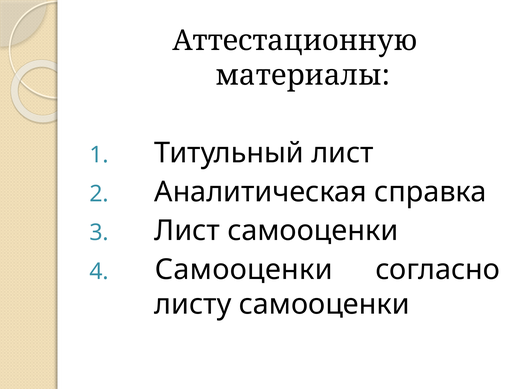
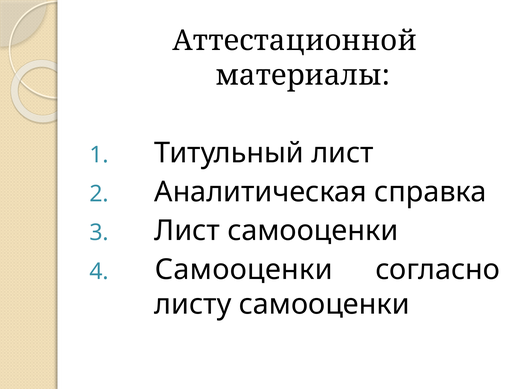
Аттестационную: Аттестационную -> Аттестационной
